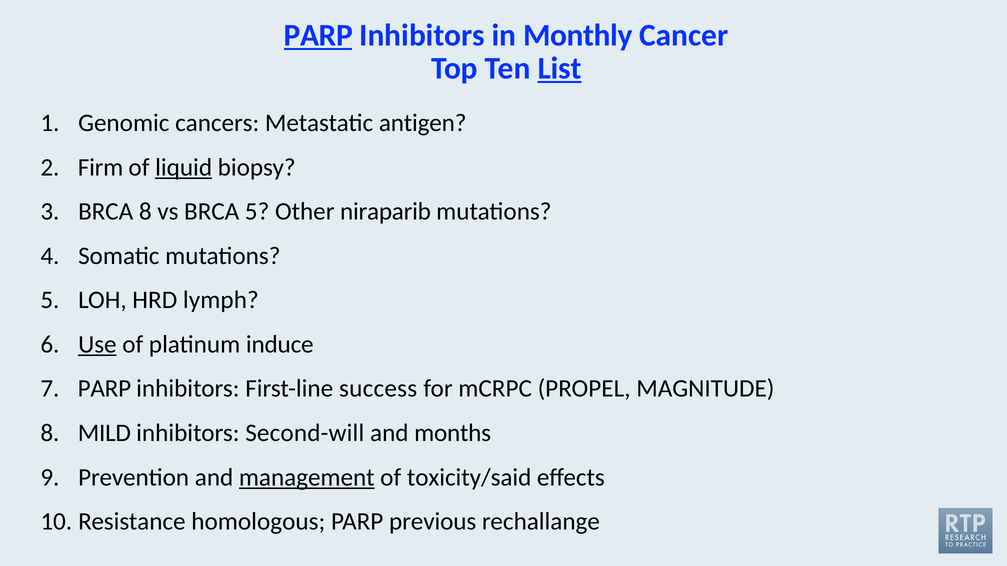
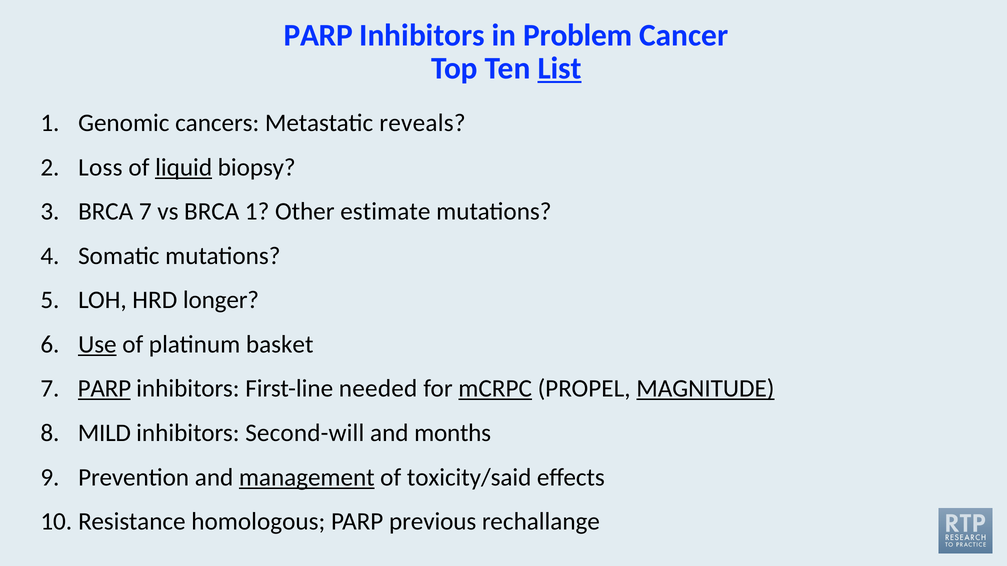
PARP at (318, 35) underline: present -> none
Monthly: Monthly -> Problem
antigen: antigen -> reveals
Firm: Firm -> Loss
BRCA 8: 8 -> 7
BRCA 5: 5 -> 1
niraparib: niraparib -> estimate
lymph: lymph -> longer
induce: induce -> basket
PARP at (104, 389) underline: none -> present
success: success -> needed
mCRPC underline: none -> present
MAGNITUDE underline: none -> present
